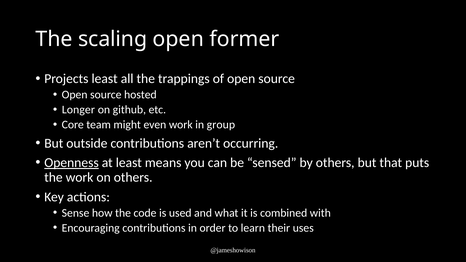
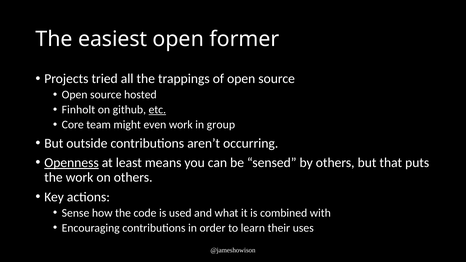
scaling: scaling -> easiest
Projects least: least -> tried
Longer: Longer -> Finholt
etc underline: none -> present
